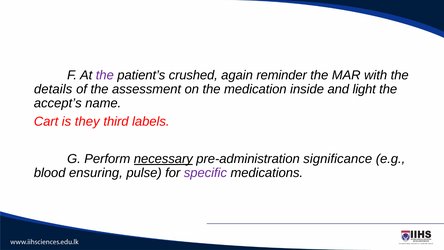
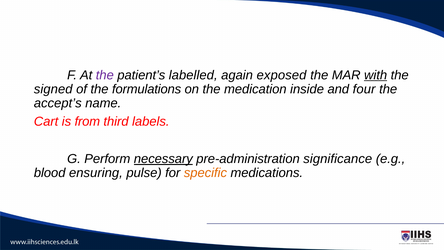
crushed: crushed -> labelled
reminder: reminder -> exposed
with underline: none -> present
details: details -> signed
assessment: assessment -> formulations
light: light -> four
they: they -> from
specific colour: purple -> orange
